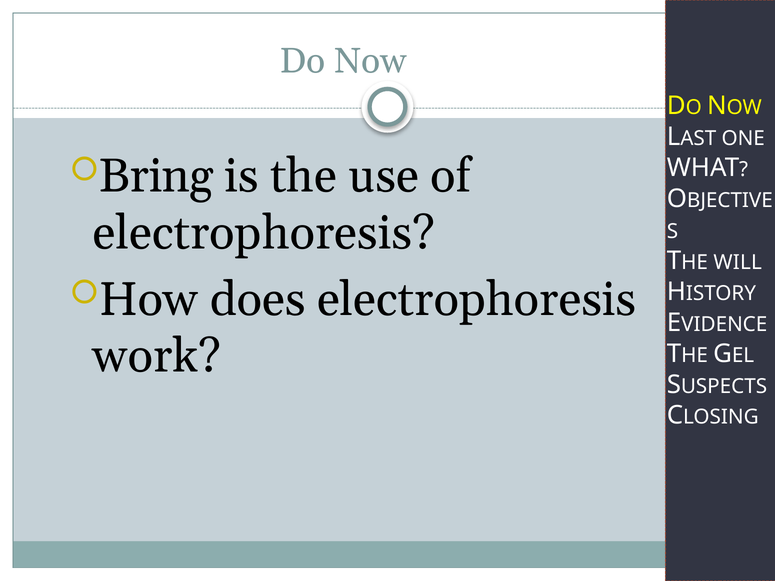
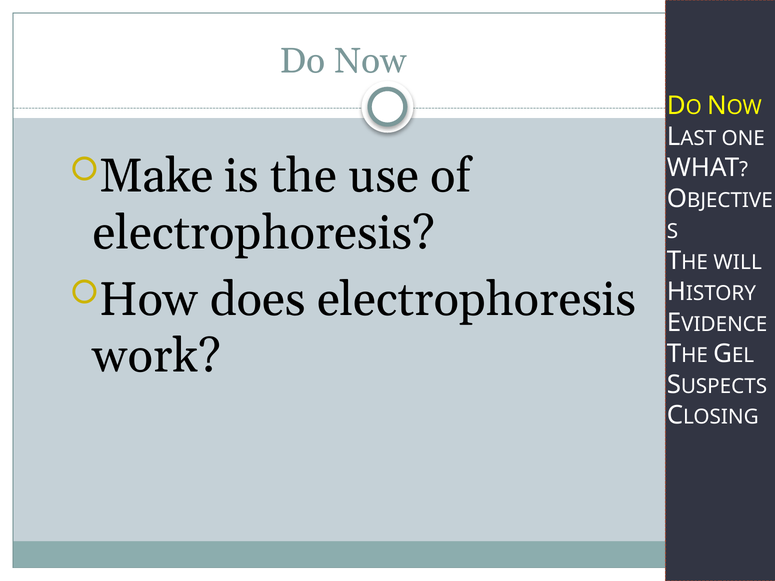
Bring: Bring -> Make
